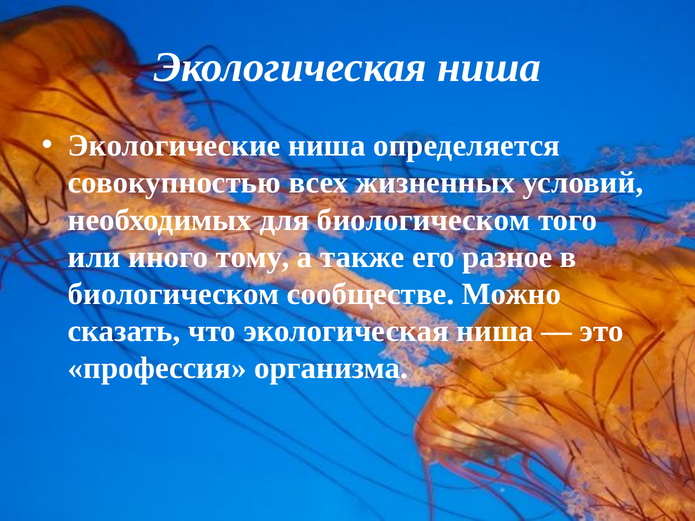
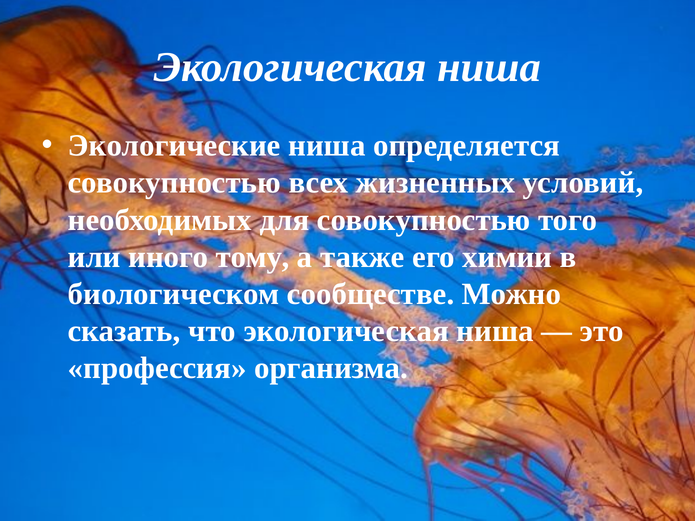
для биологическом: биологическом -> совокупностью
разное: разное -> химии
